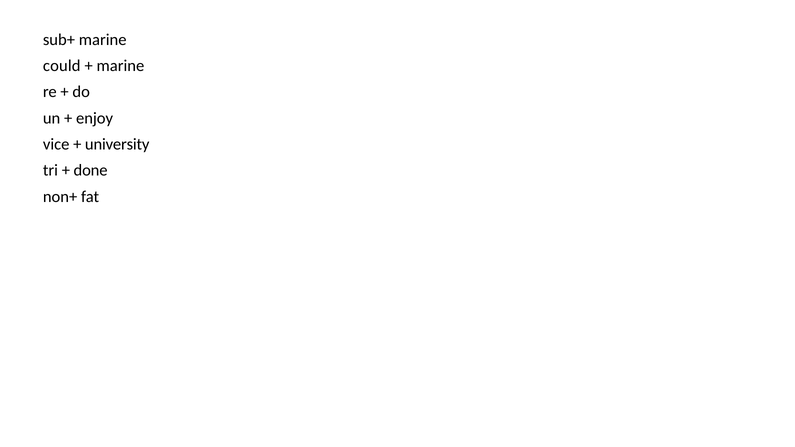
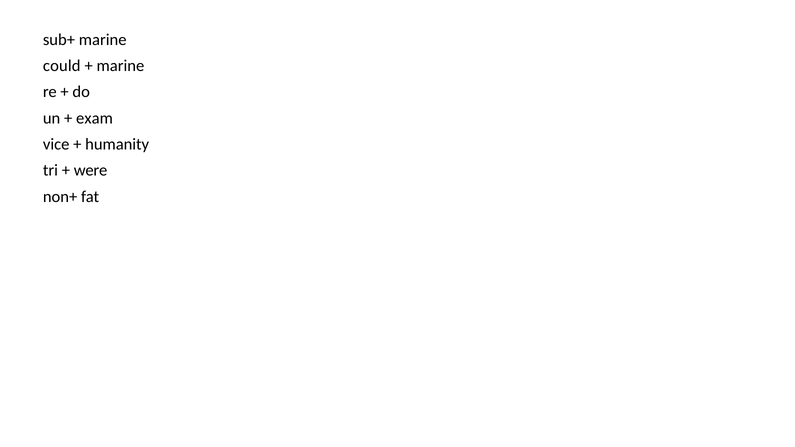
enjoy: enjoy -> exam
university: university -> humanity
done: done -> were
